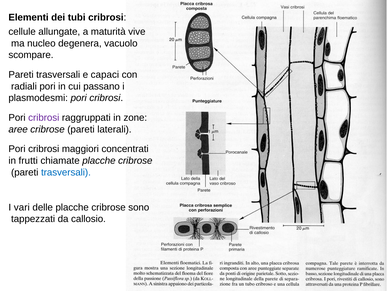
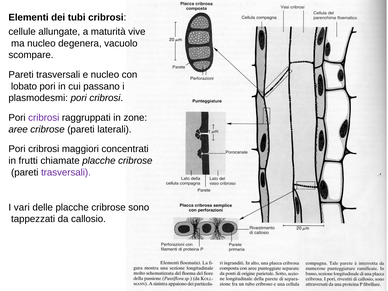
e capaci: capaci -> nucleo
radiali: radiali -> lobato
trasversali at (66, 172) colour: blue -> purple
